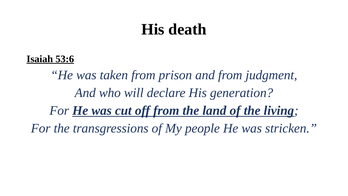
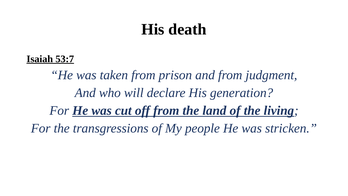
53:6: 53:6 -> 53:7
